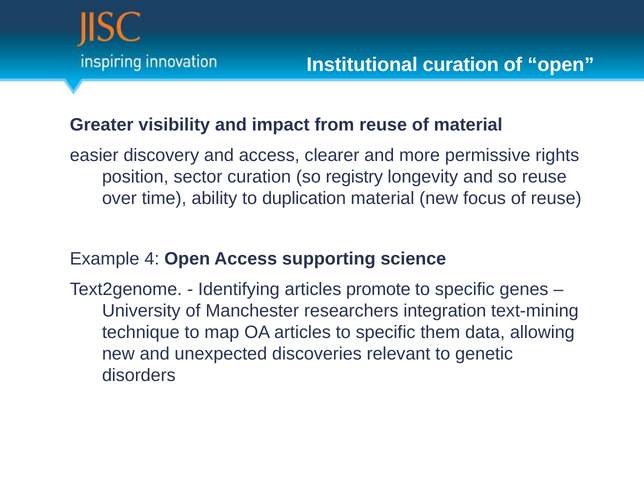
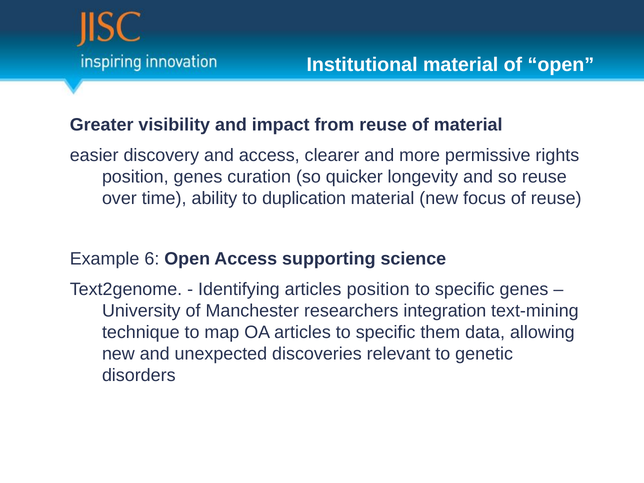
Institutional curation: curation -> material
position sector: sector -> genes
registry: registry -> quicker
4: 4 -> 6
articles promote: promote -> position
